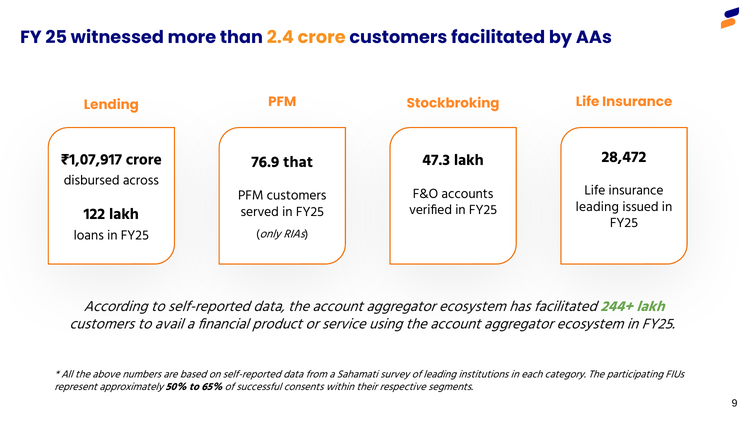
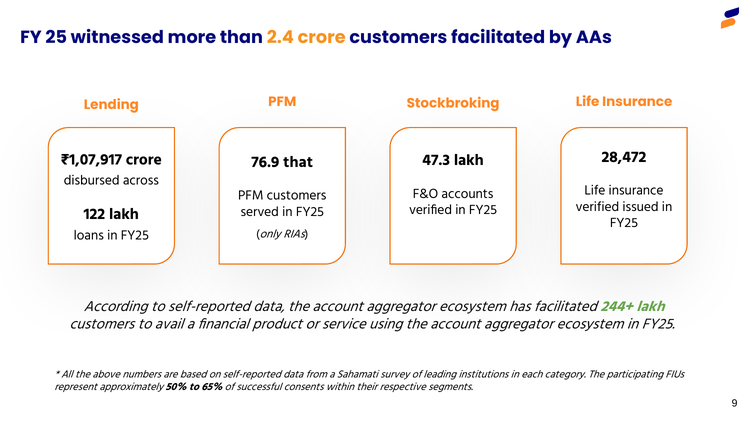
leading at (597, 207): leading -> verified
